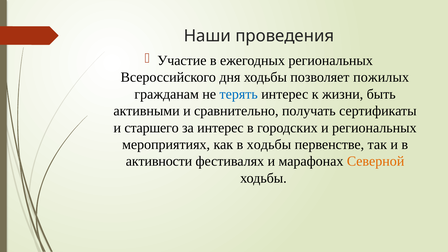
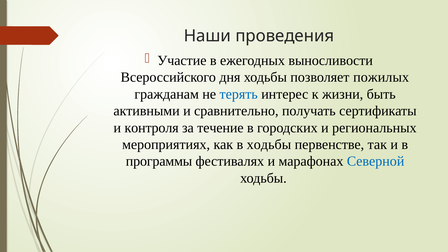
ежегодных региональных: региональных -> выносливости
старшего: старшего -> контроля
за интерес: интерес -> течение
активности: активности -> программы
Северной colour: orange -> blue
